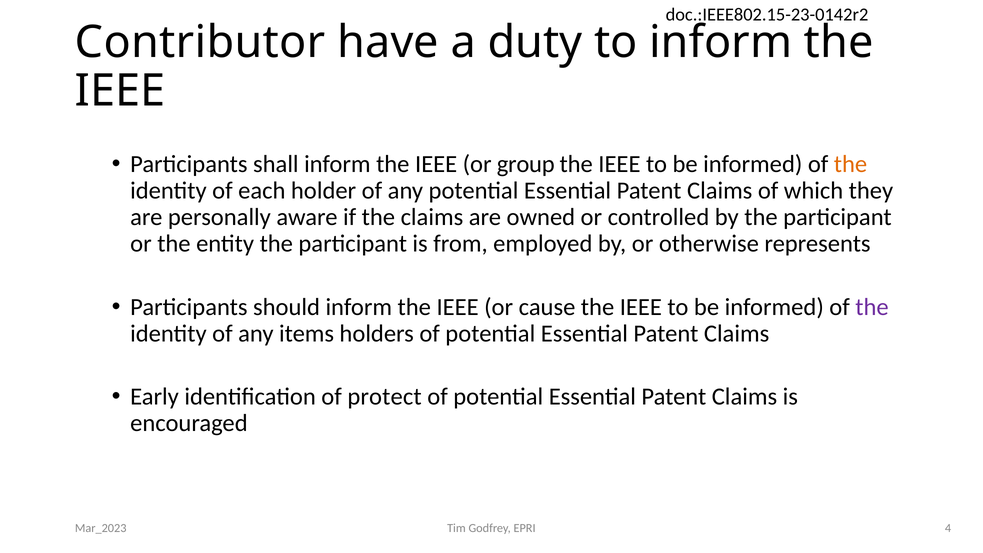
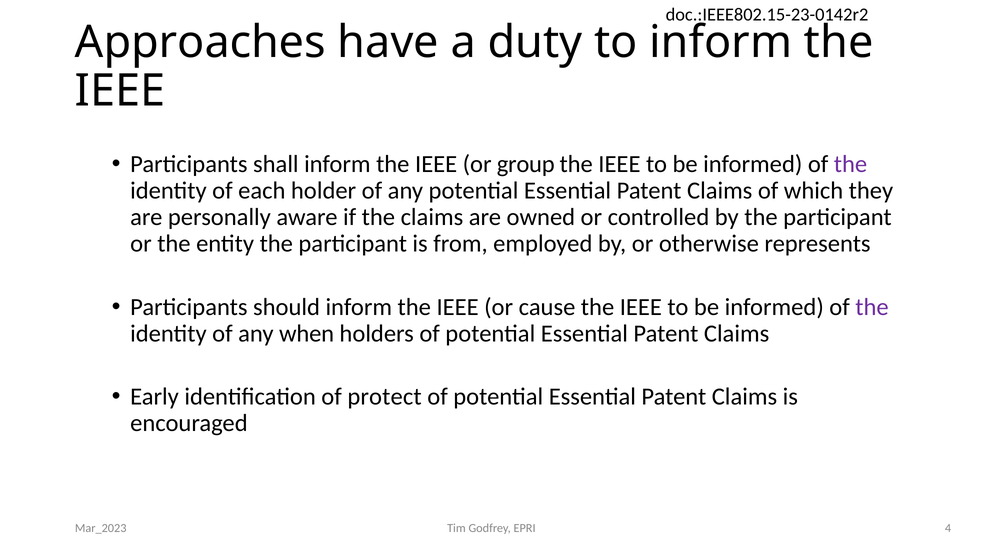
Contributor: Contributor -> Approaches
the at (850, 164) colour: orange -> purple
items: items -> when
